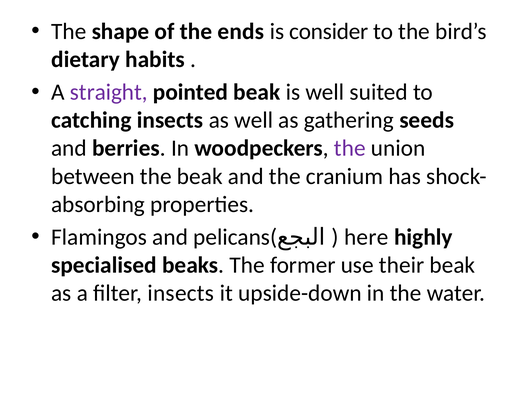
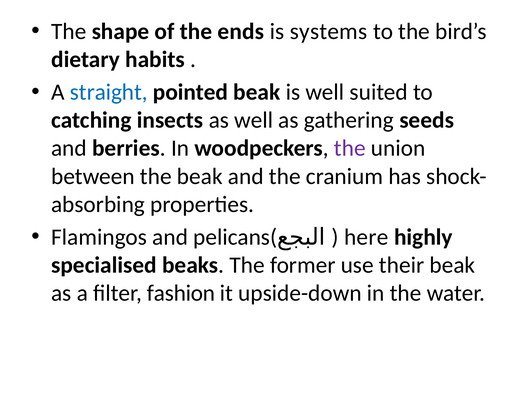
consider: consider -> systems
straight colour: purple -> blue
filter insects: insects -> fashion
